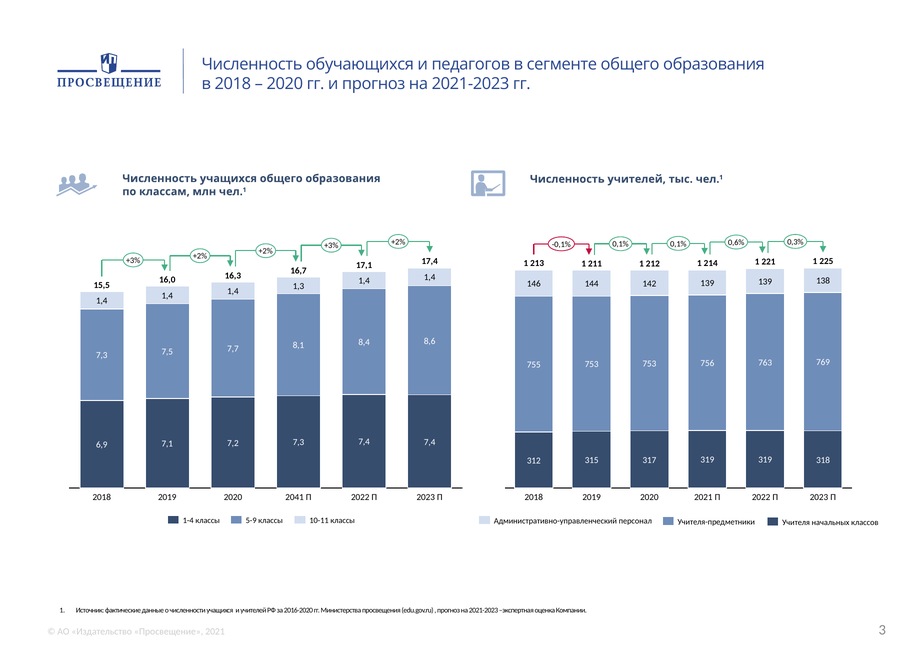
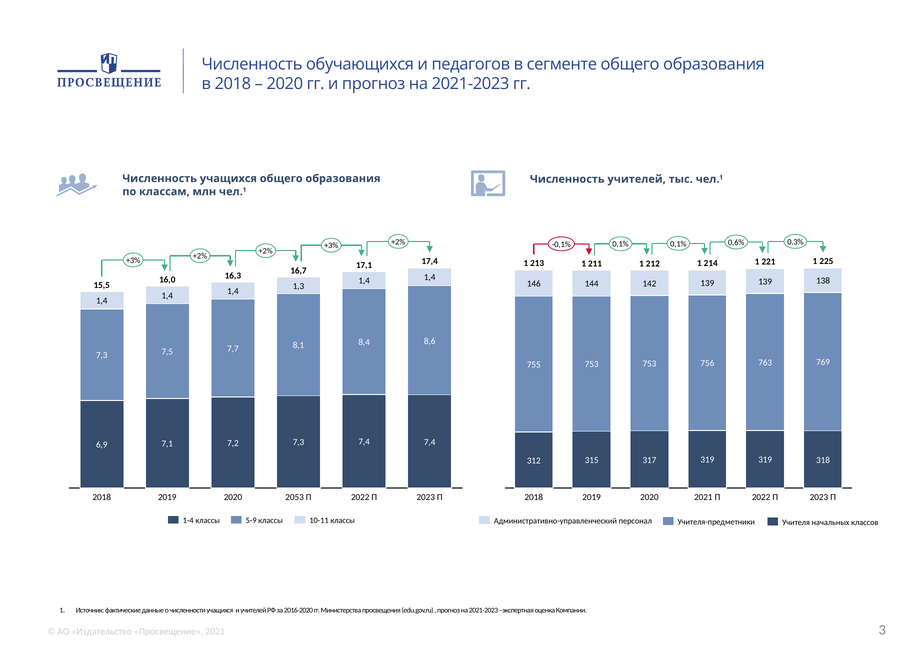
2041: 2041 -> 2053
